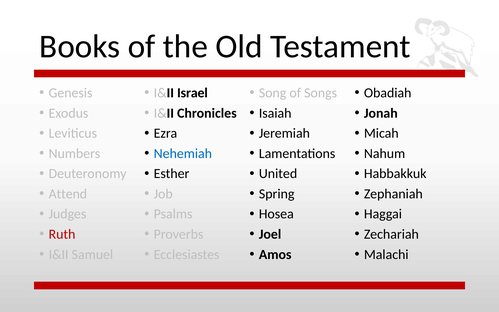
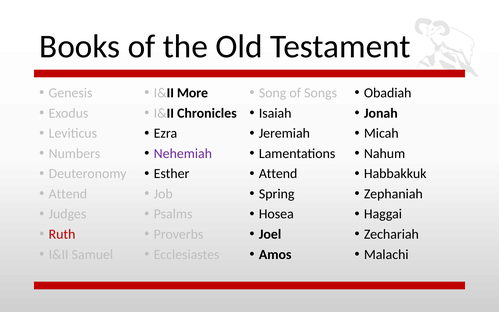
Israel: Israel -> More
Nehemiah colour: blue -> purple
United at (278, 174): United -> Attend
